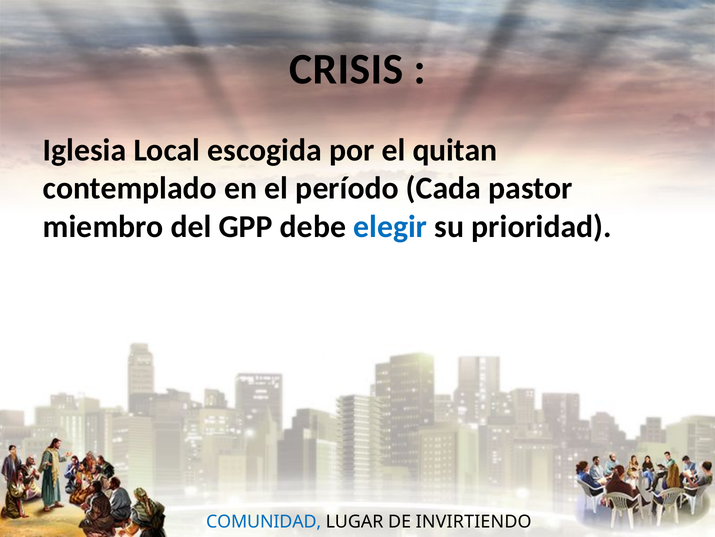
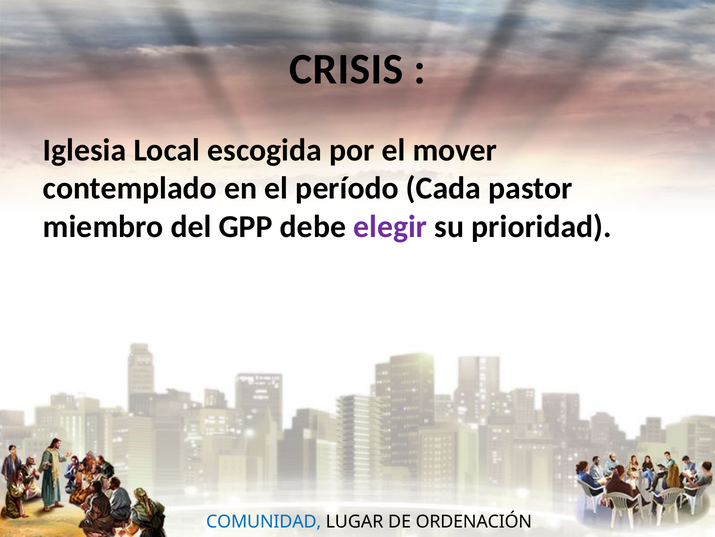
quitan: quitan -> mover
elegir colour: blue -> purple
INVIRTIENDO: INVIRTIENDO -> ORDENACIÓN
